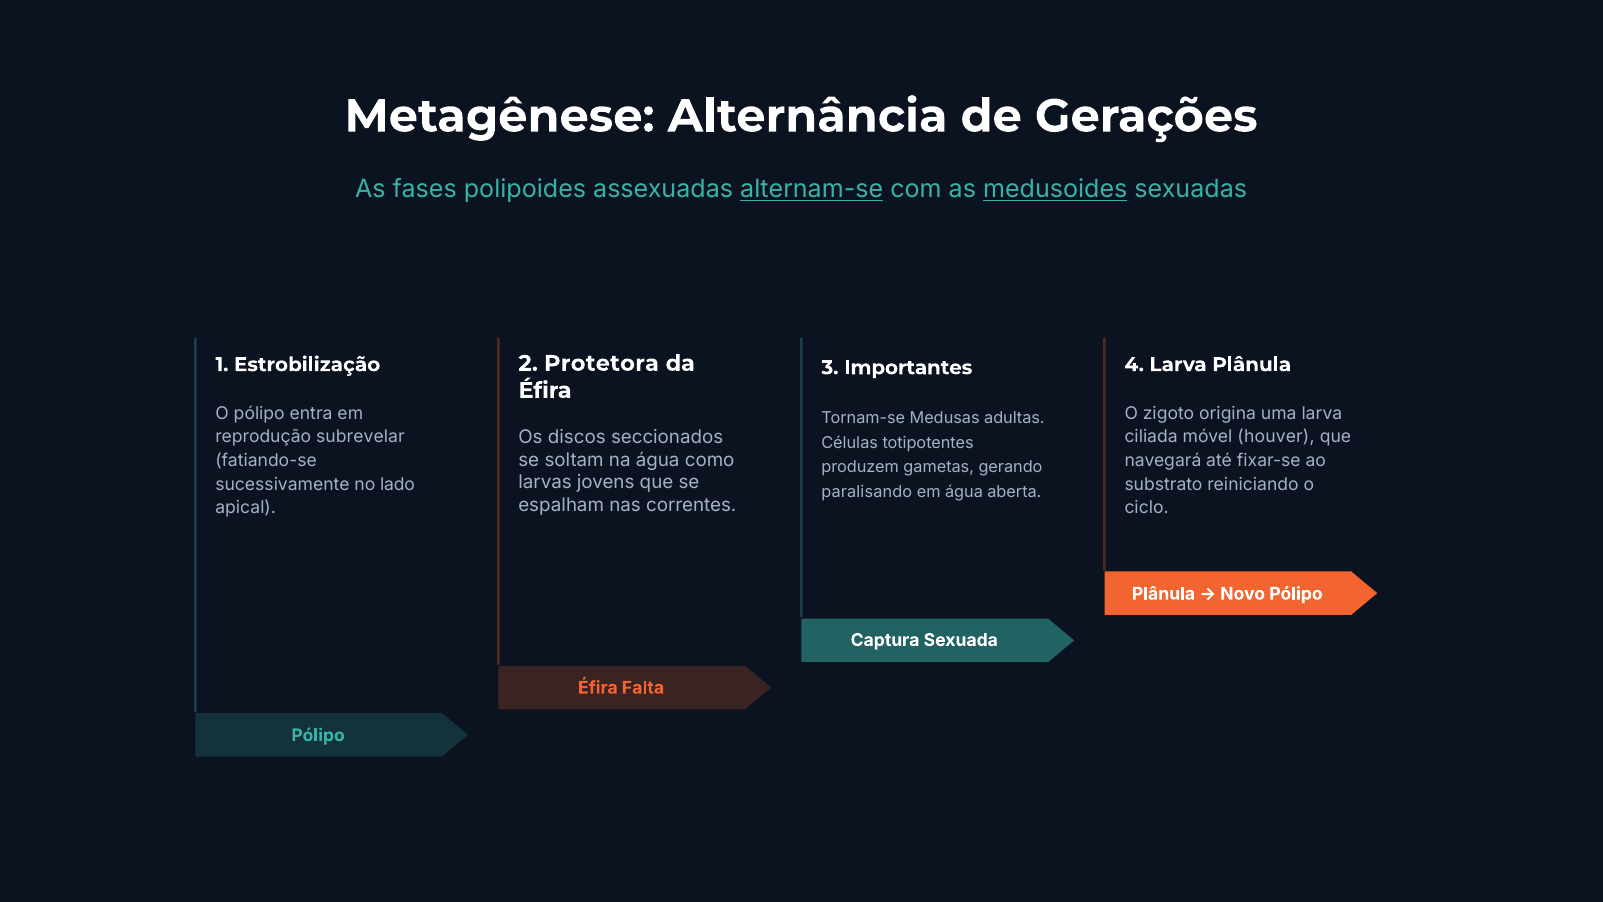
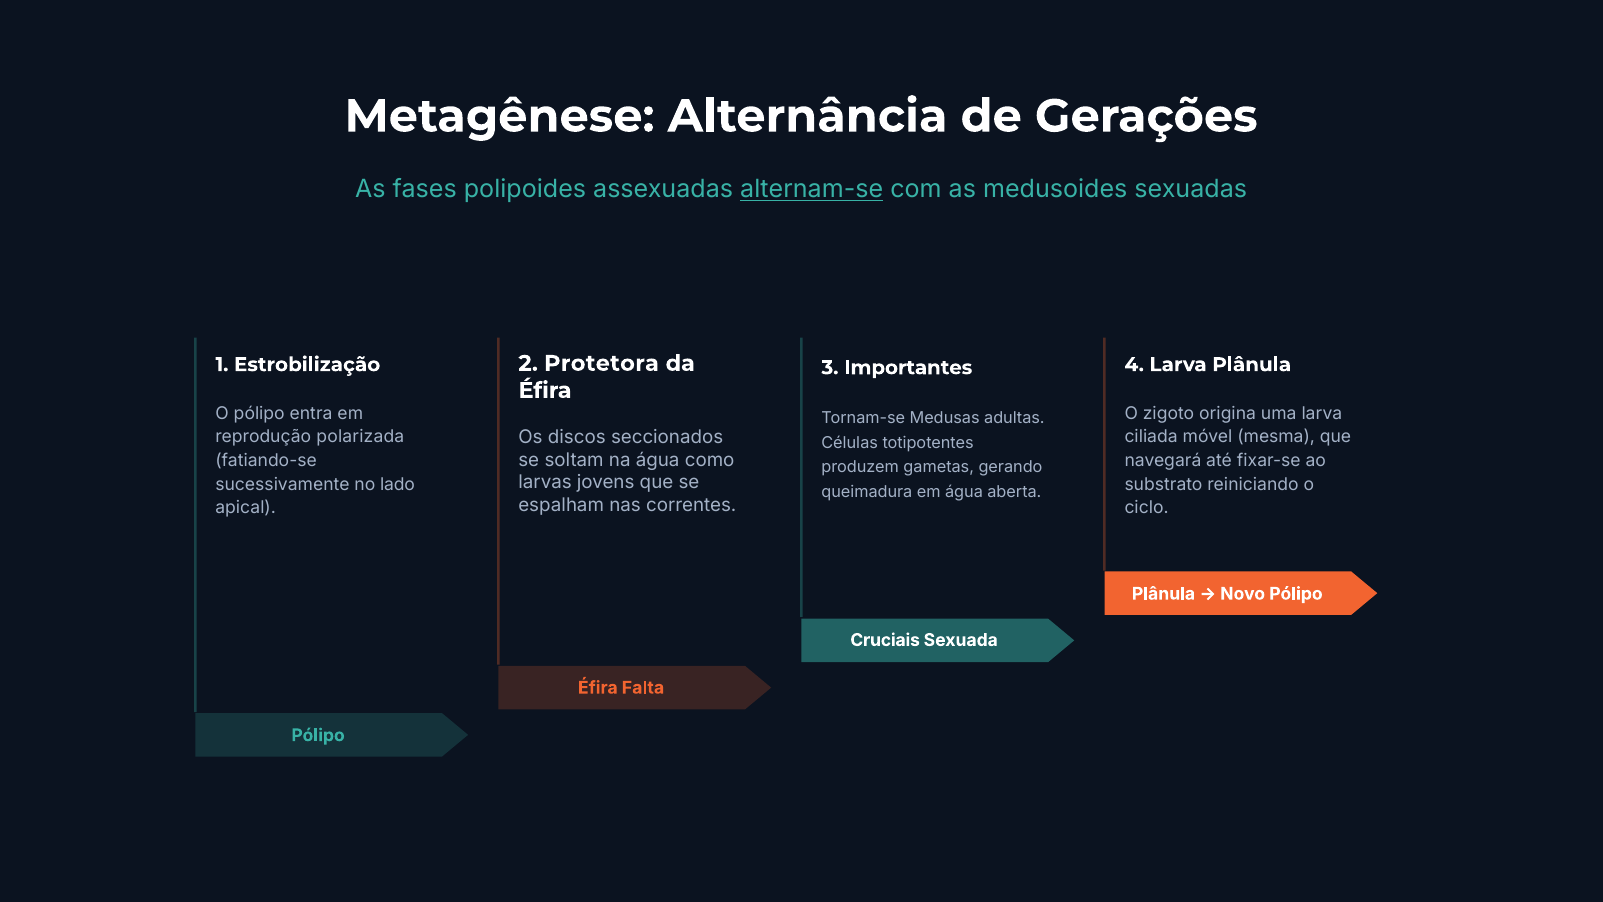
medusoides underline: present -> none
subrevelar: subrevelar -> polarizada
houver: houver -> mesma
paralisando: paralisando -> queimadura
Captura: Captura -> Cruciais
